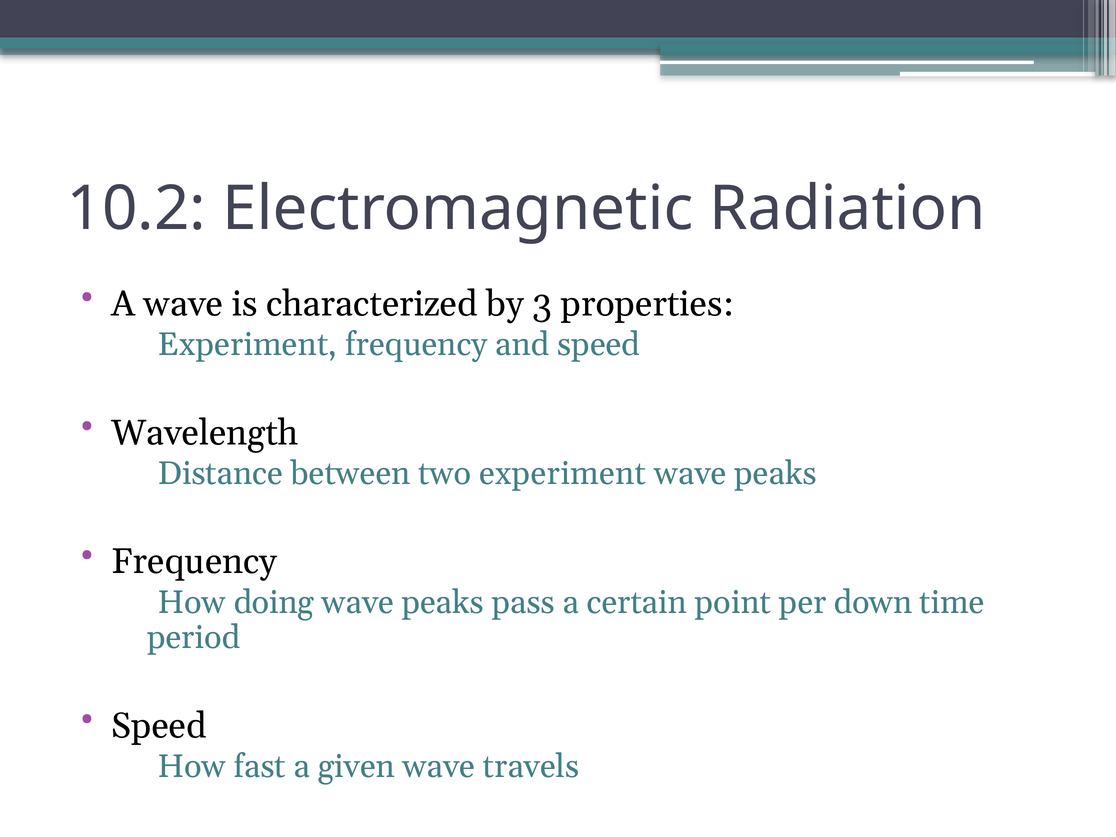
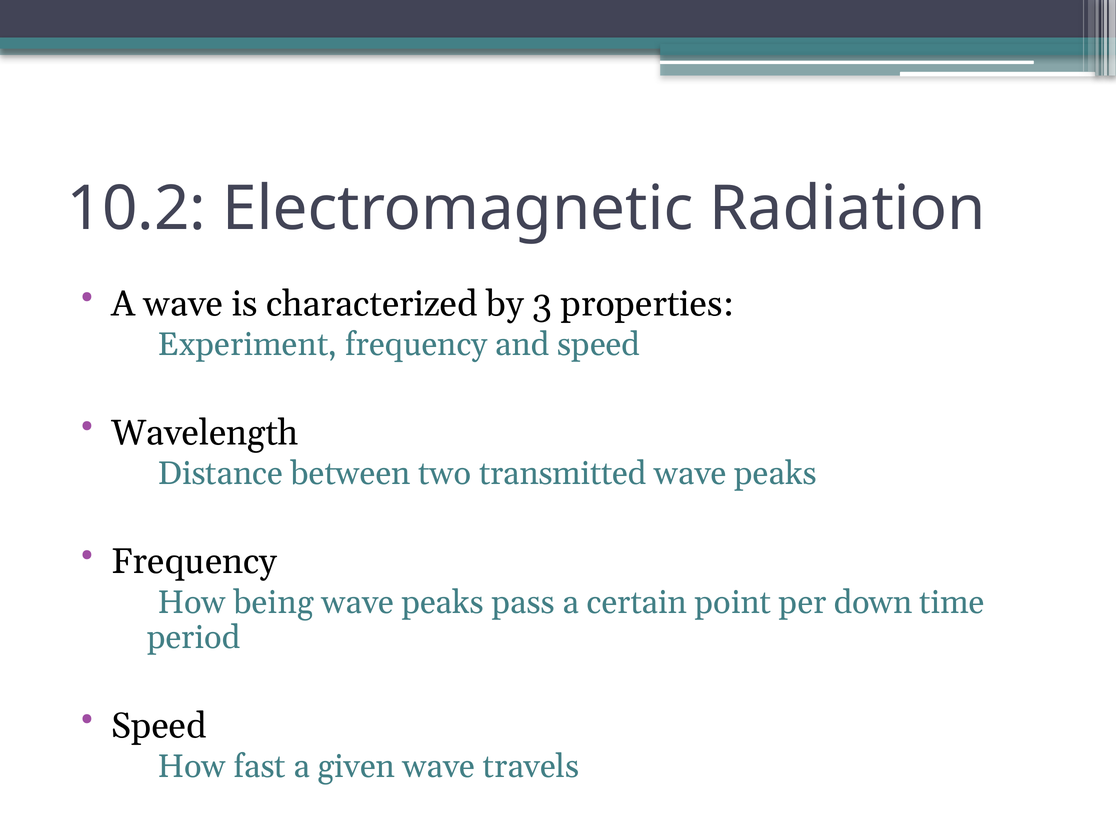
two experiment: experiment -> transmitted
doing: doing -> being
